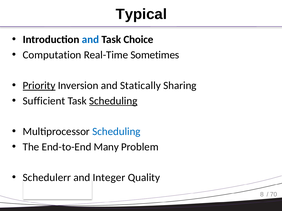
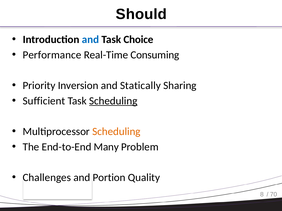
Typical: Typical -> Should
Computation: Computation -> Performance
Sometimes: Sometimes -> Consuming
Priority underline: present -> none
Scheduling at (116, 132) colour: blue -> orange
Schedulerr: Schedulerr -> Challenges
Integer: Integer -> Portion
